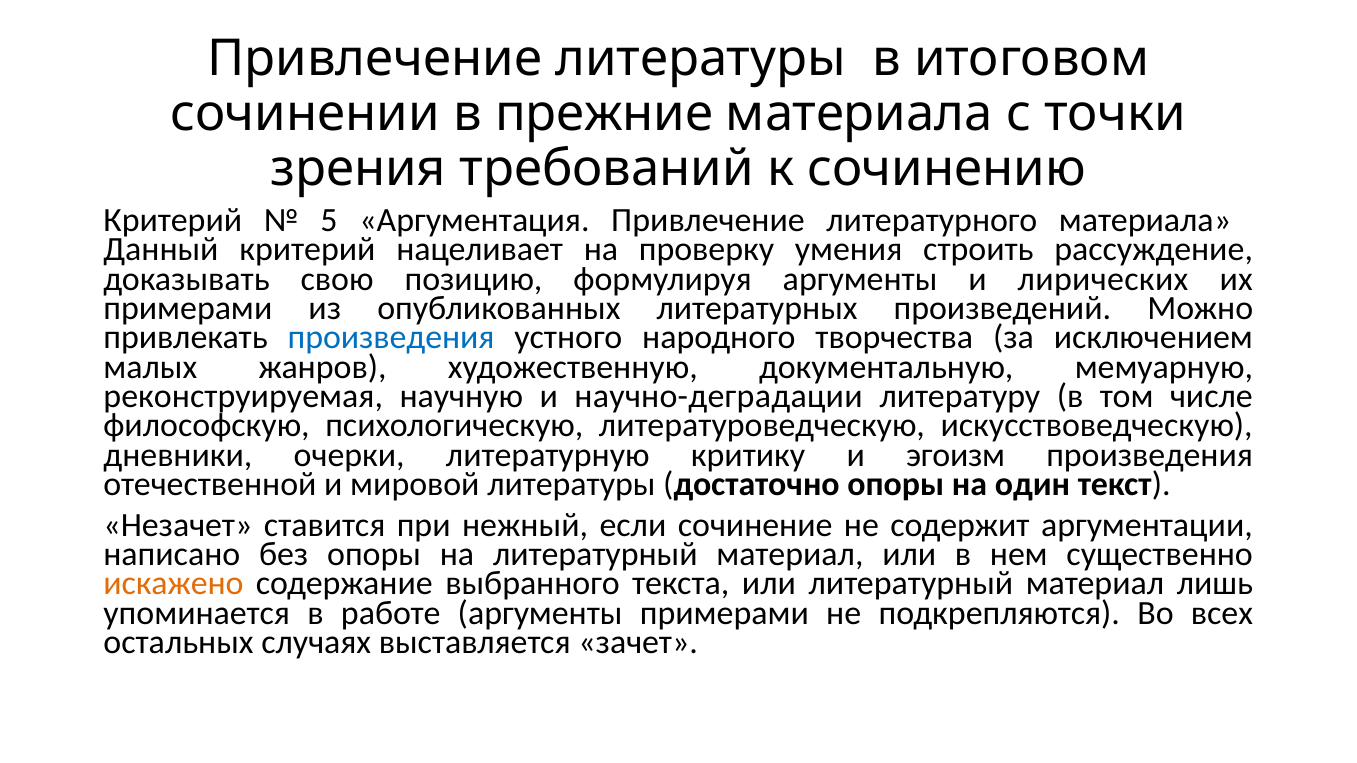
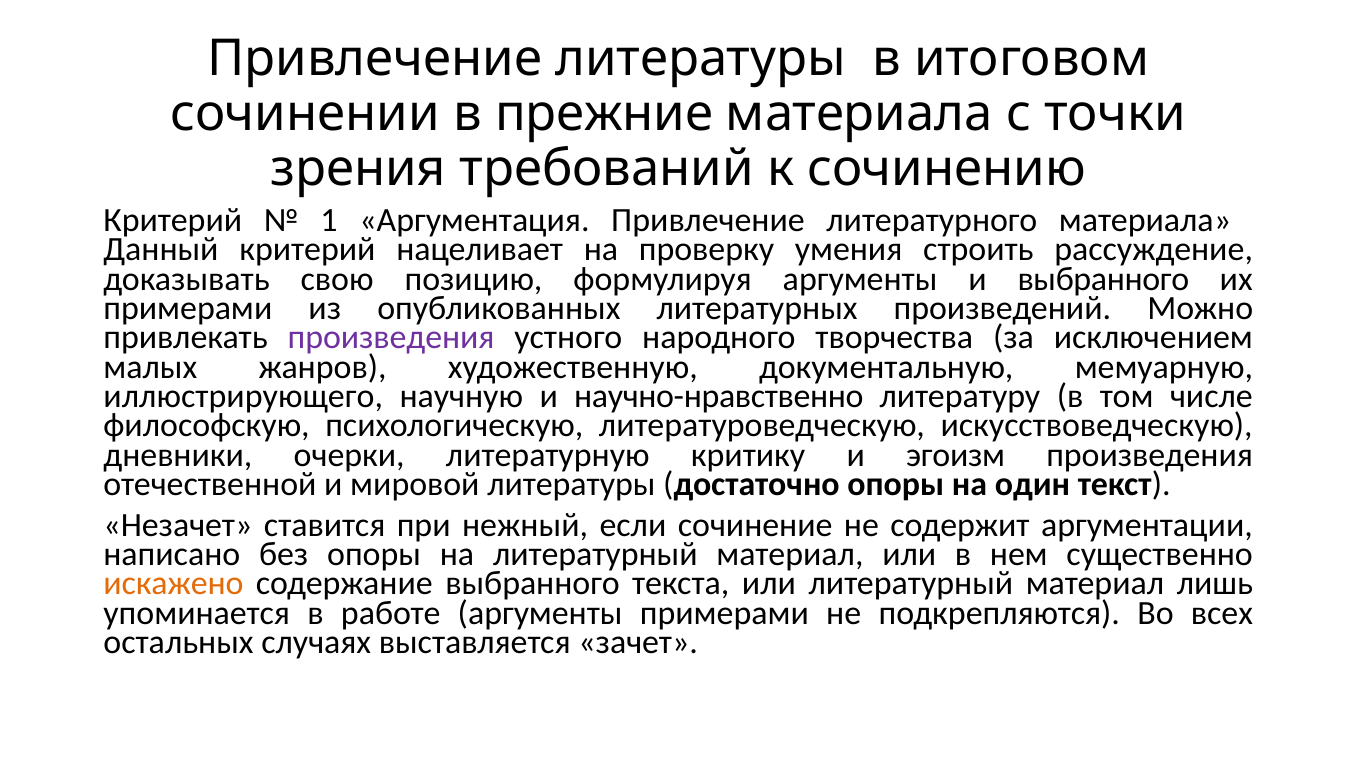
5: 5 -> 1
и лирических: лирических -> выбранного
произведения at (391, 338) colour: blue -> purple
реконструируемая: реконструируемая -> иллюстрирующего
научно-деградации: научно-деградации -> научно-нравственно
